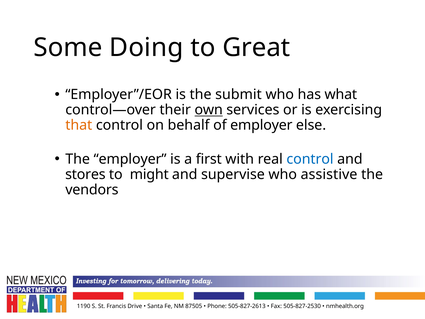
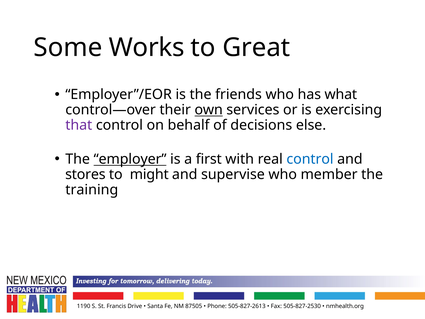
Doing: Doing -> Works
submit: submit -> friends
that colour: orange -> purple
of employer: employer -> decisions
employer at (130, 159) underline: none -> present
assistive: assistive -> member
vendors: vendors -> training
